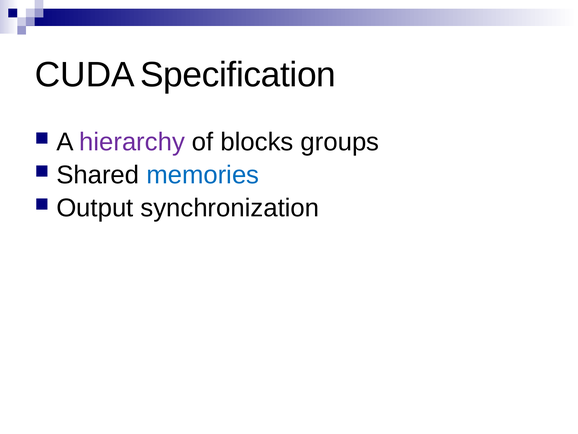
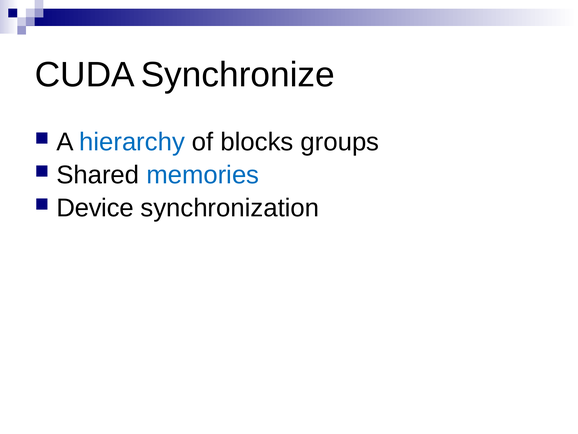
Specification: Specification -> Synchronize
hierarchy colour: purple -> blue
Output: Output -> Device
